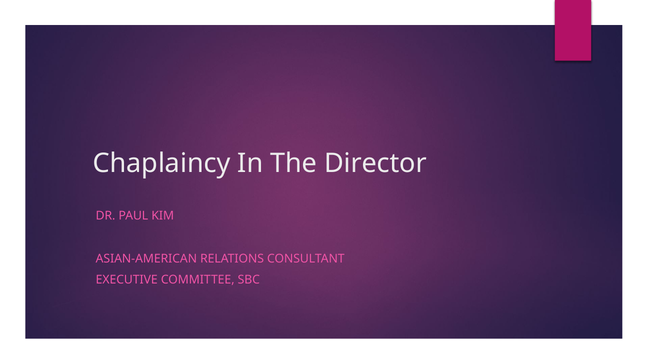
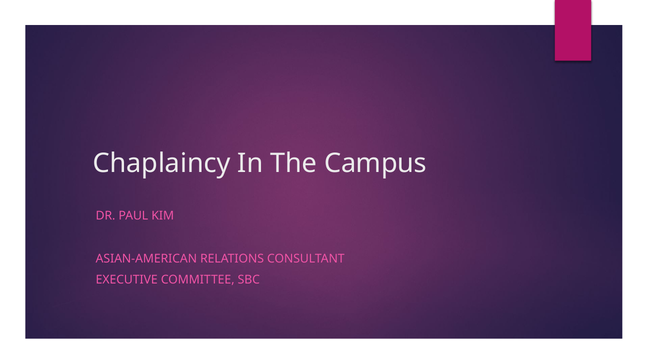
Director: Director -> Campus
